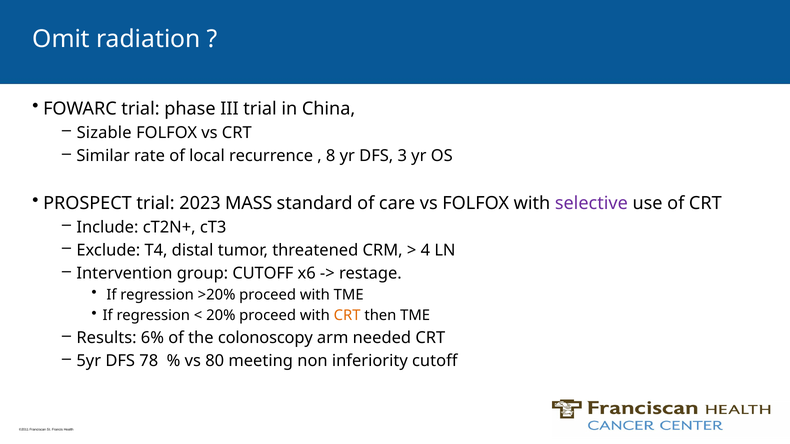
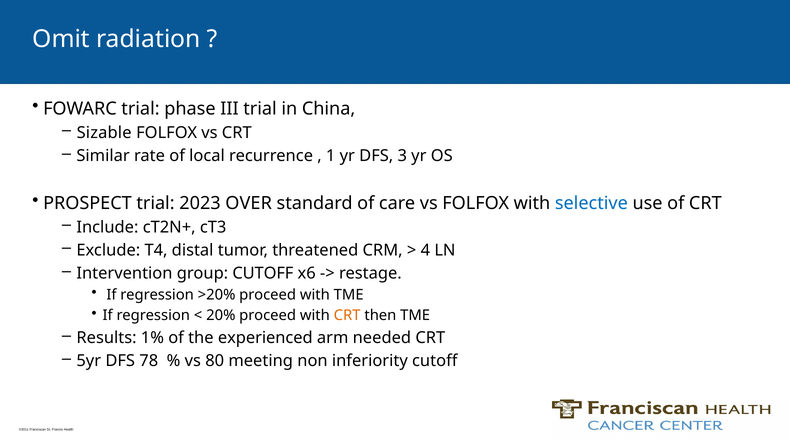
8: 8 -> 1
MASS: MASS -> OVER
selective colour: purple -> blue
6%: 6% -> 1%
colonoscopy: colonoscopy -> experienced
